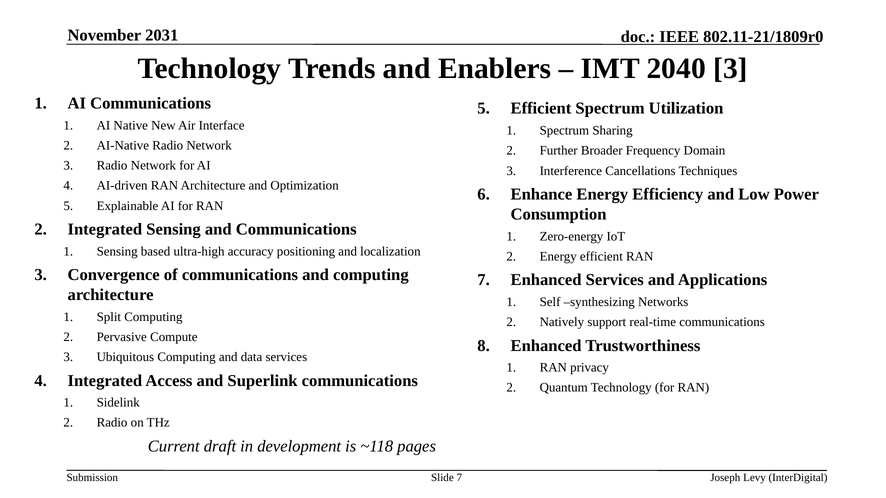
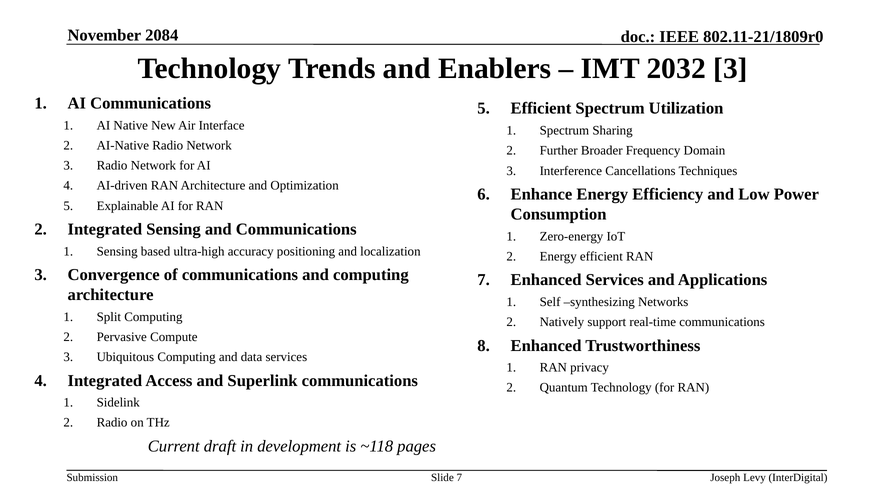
2031: 2031 -> 2084
2040: 2040 -> 2032
